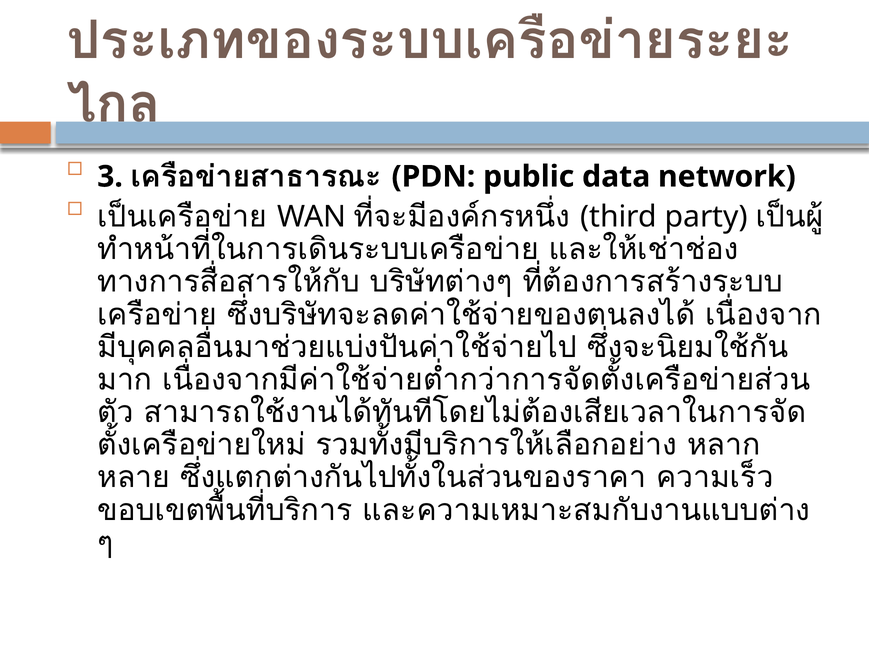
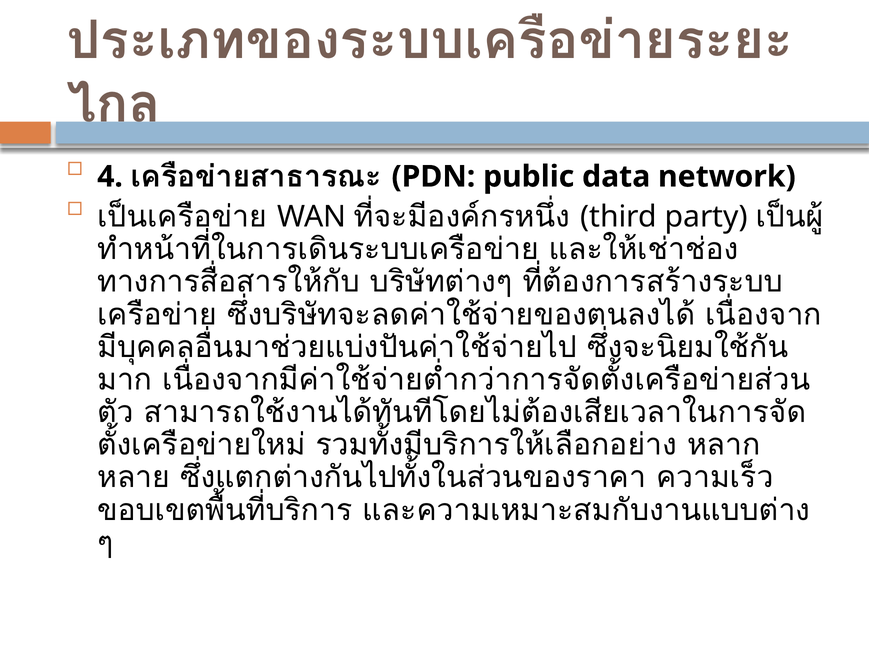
3: 3 -> 4
